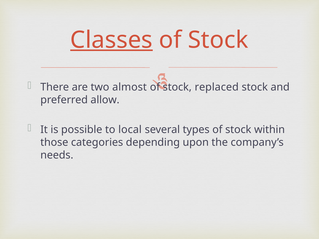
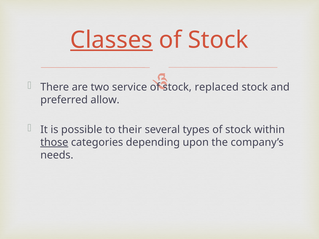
almost: almost -> service
local: local -> their
those underline: none -> present
